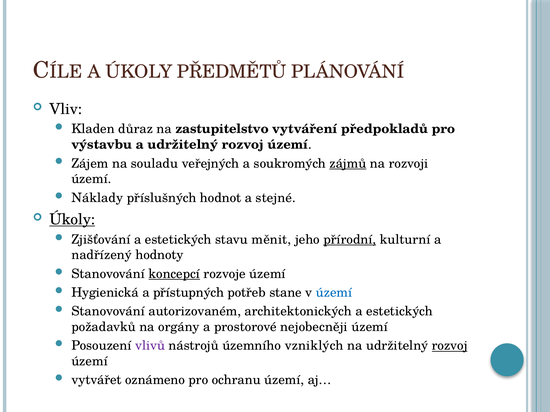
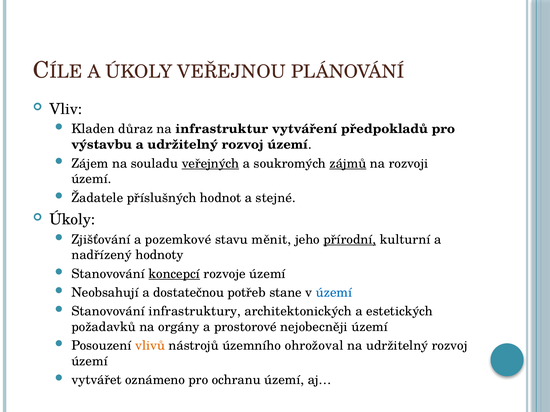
PŘEDMĚTŮ: PŘEDMĚTŮ -> VEŘEJNOU
zastupitelstvo: zastupitelstvo -> infrastruktur
veřejných underline: none -> present
Náklady: Náklady -> Žadatele
Úkoly at (72, 220) underline: present -> none
Zjišťování a estetických: estetických -> pozemkové
Hygienická: Hygienická -> Neobsahují
přístupných: přístupných -> dostatečnou
autorizovaném: autorizovaném -> infrastruktury
vlivů colour: purple -> orange
vzniklých: vzniklých -> ohrožoval
rozvoj at (450, 346) underline: present -> none
